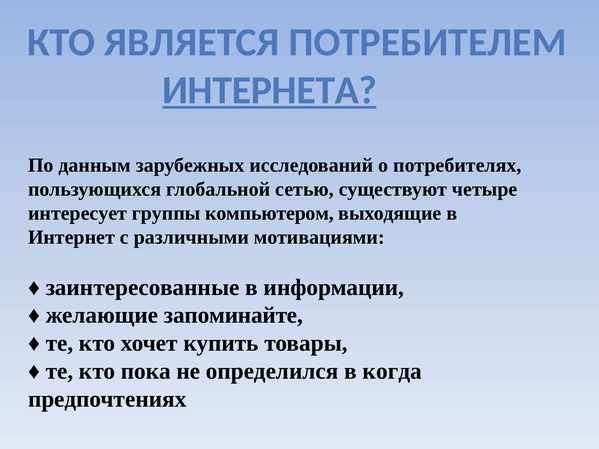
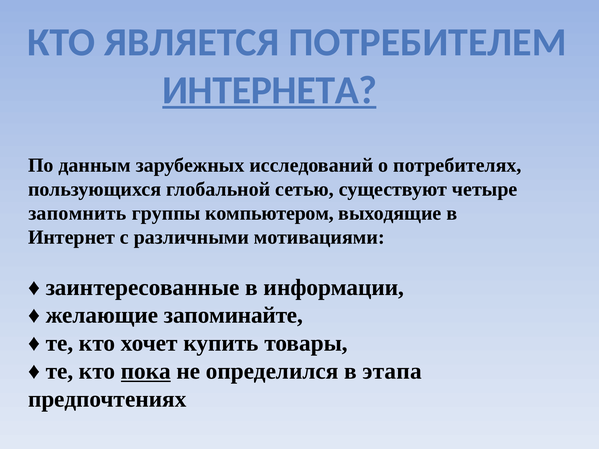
интересует: интересует -> запомнить
пока underline: none -> present
когда: когда -> этапа
